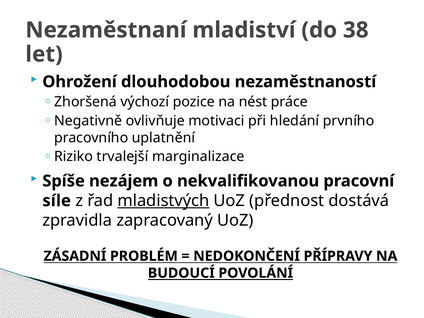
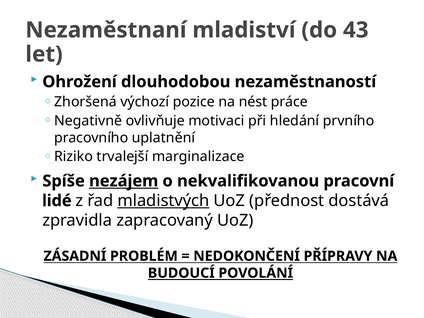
38: 38 -> 43
nezájem underline: none -> present
síle: síle -> lidé
